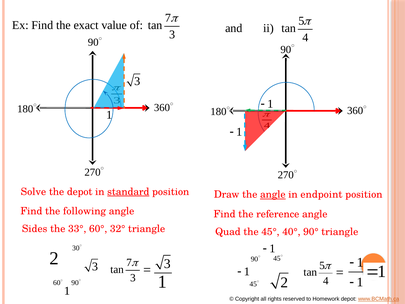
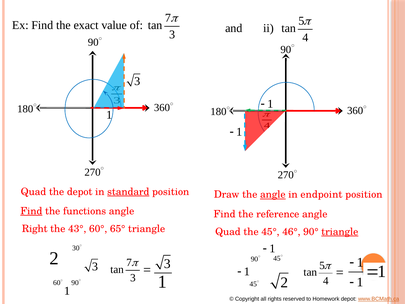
Solve at (33, 192): Solve -> Quad
Find at (31, 211) underline: none -> present
following: following -> functions
Sides: Sides -> Right
33°: 33° -> 43°
32°: 32° -> 65°
40°: 40° -> 46°
triangle at (340, 232) underline: none -> present
